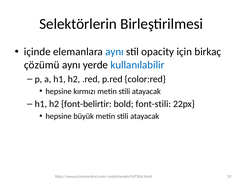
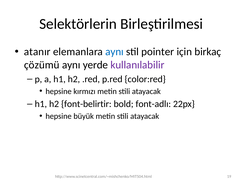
içinde: içinde -> atanır
opacity: opacity -> pointer
kullanılabilir colour: blue -> purple
font-stili: font-stili -> font-adlı
